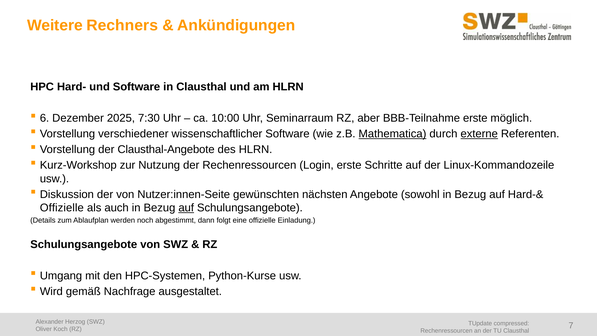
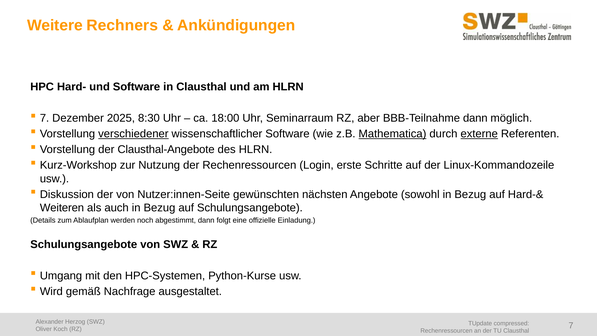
6 at (45, 118): 6 -> 7
7:30: 7:30 -> 8:30
10:00: 10:00 -> 18:00
BBB-Teilnahme erste: erste -> dann
verschiedener underline: none -> present
Offizielle at (62, 208): Offizielle -> Weiteren
auf at (186, 208) underline: present -> none
